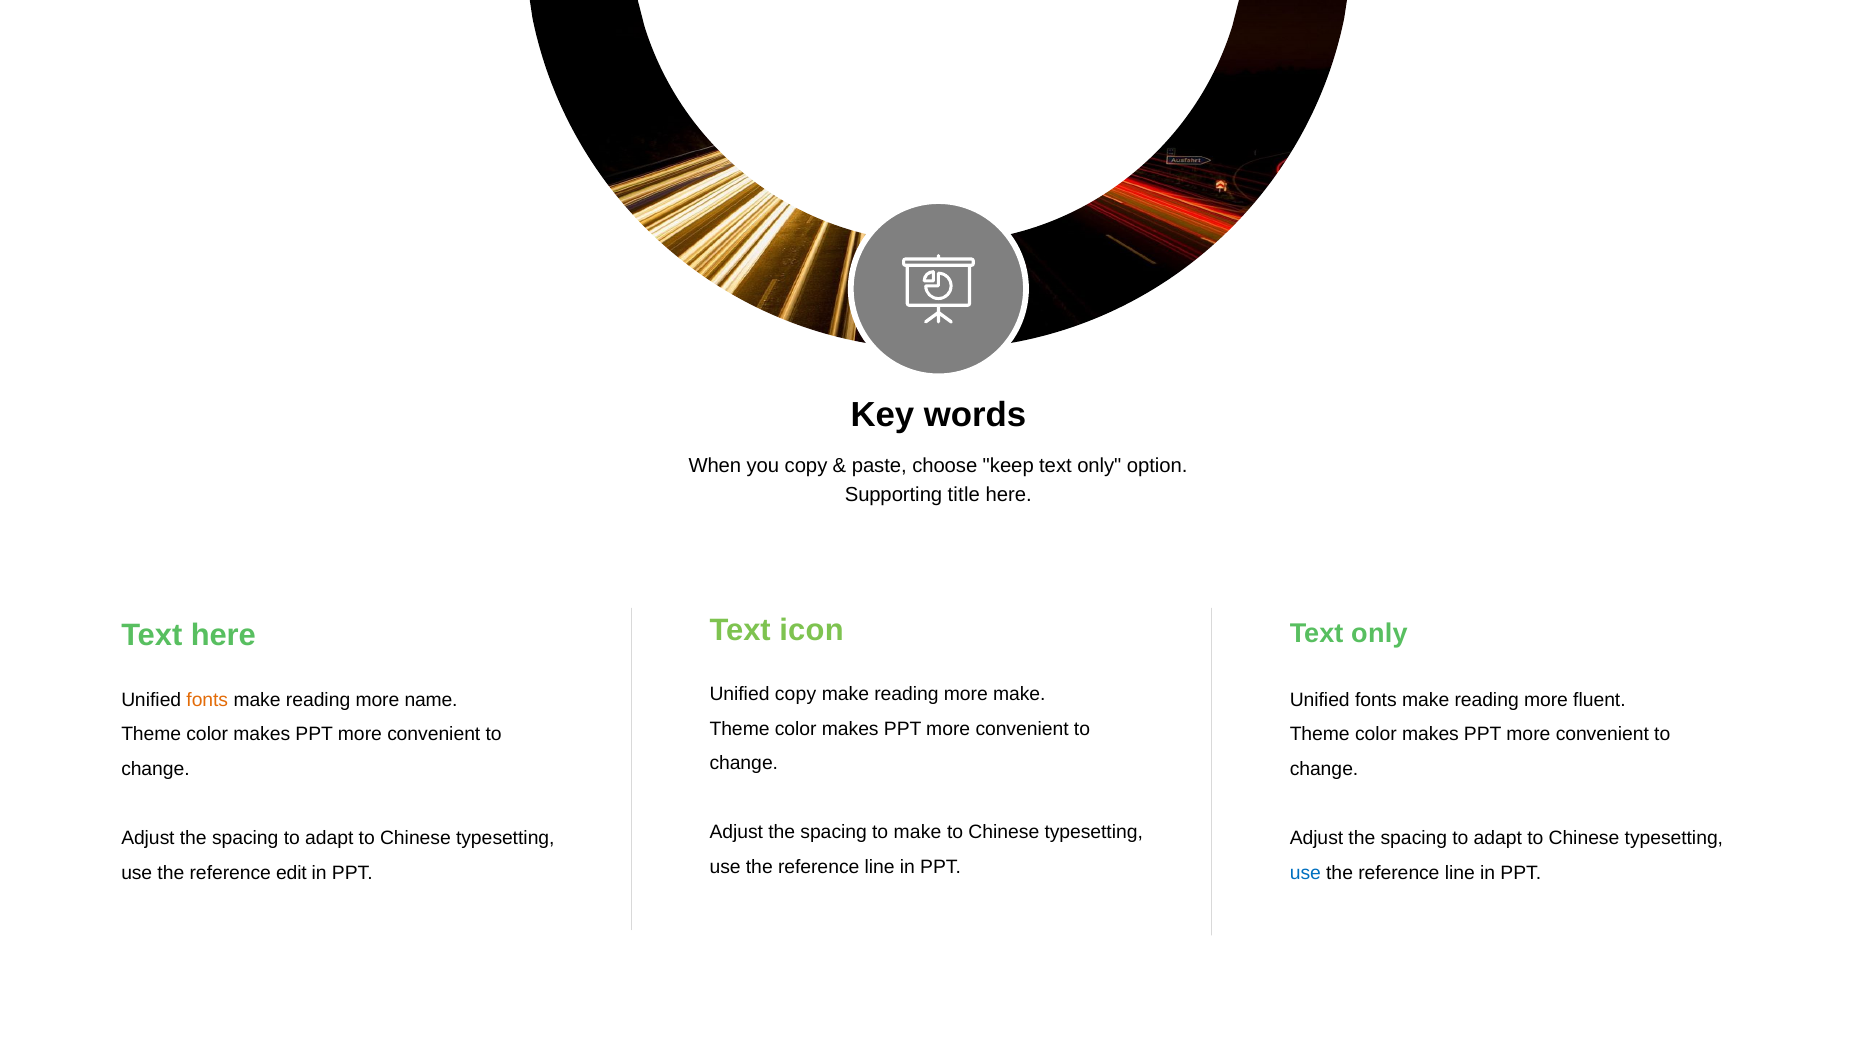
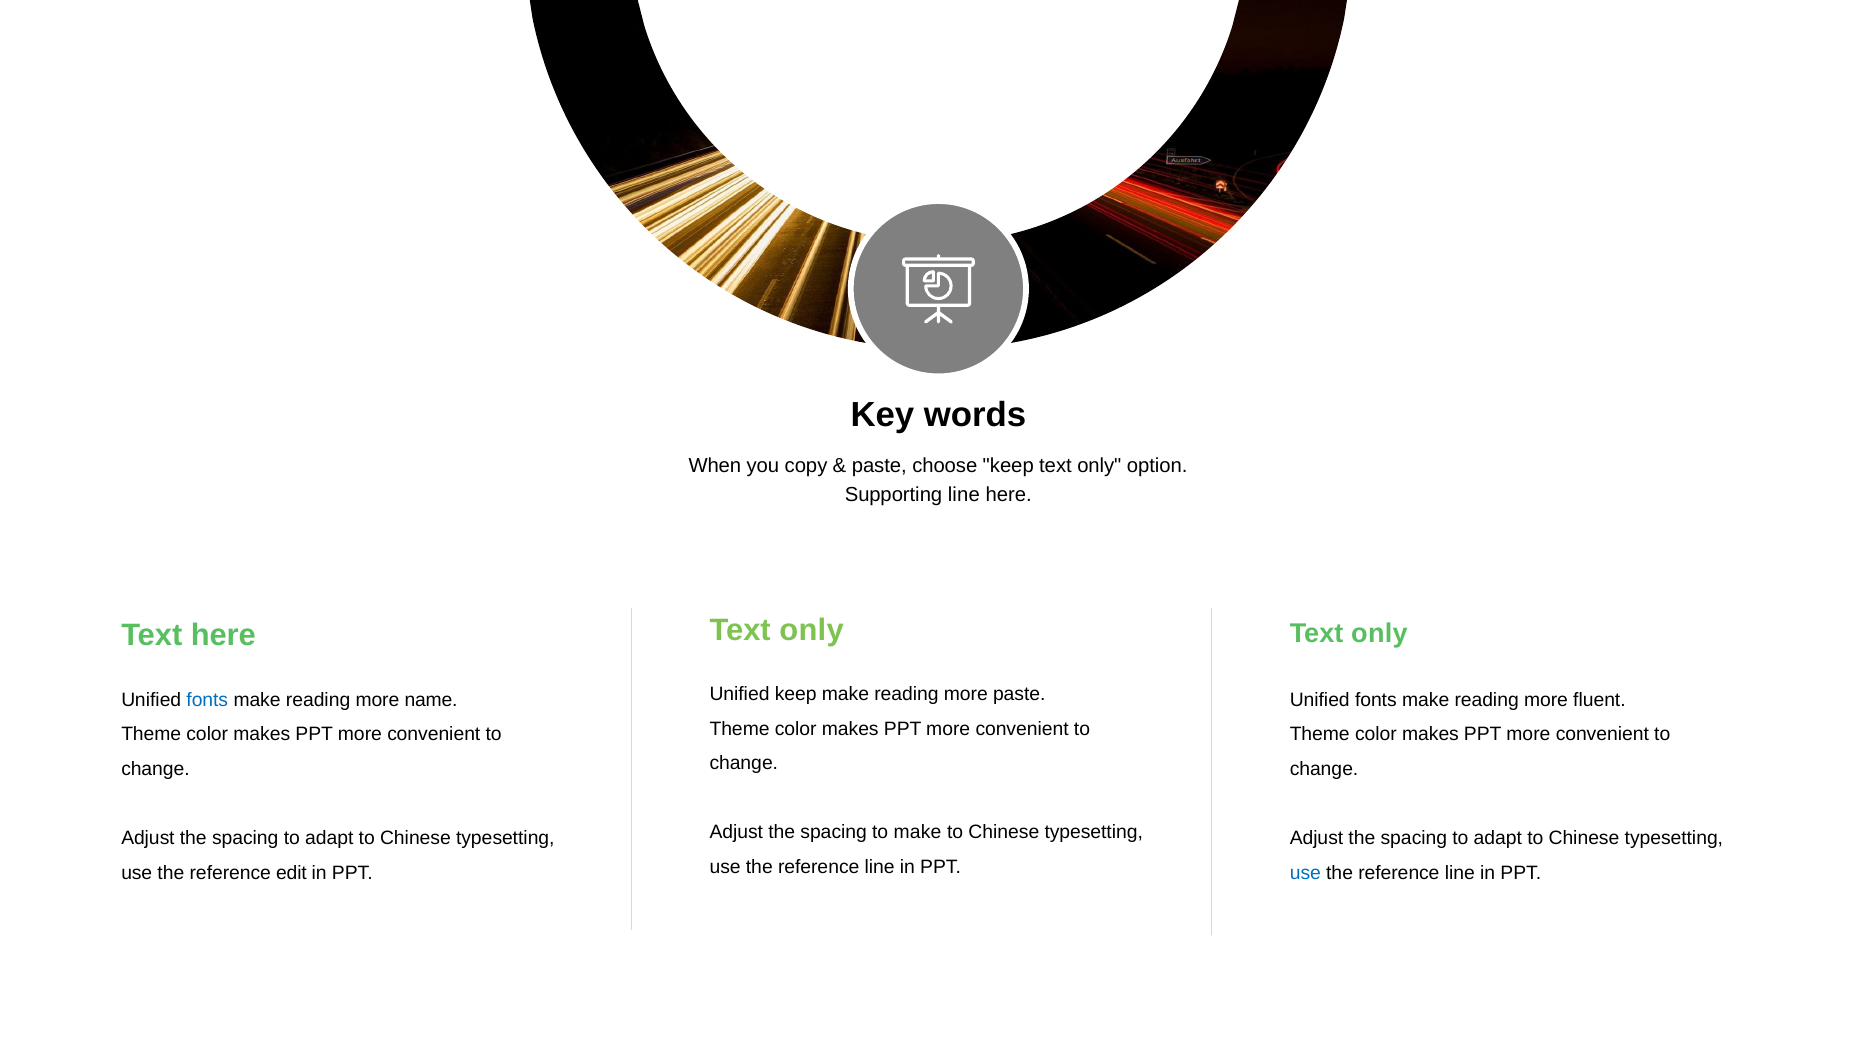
Supporting title: title -> line
icon at (812, 630): icon -> only
Unified copy: copy -> keep
more make: make -> paste
fonts at (207, 699) colour: orange -> blue
